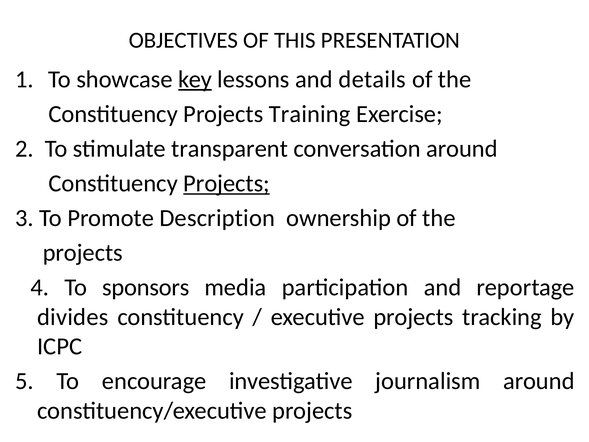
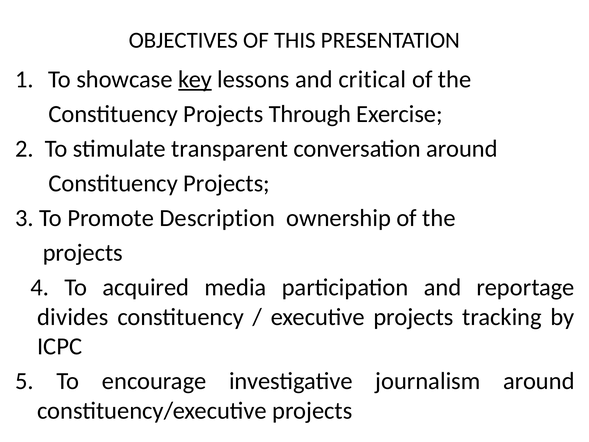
details: details -> critical
Training: Training -> Through
Projects at (227, 183) underline: present -> none
sponsors: sponsors -> acquired
